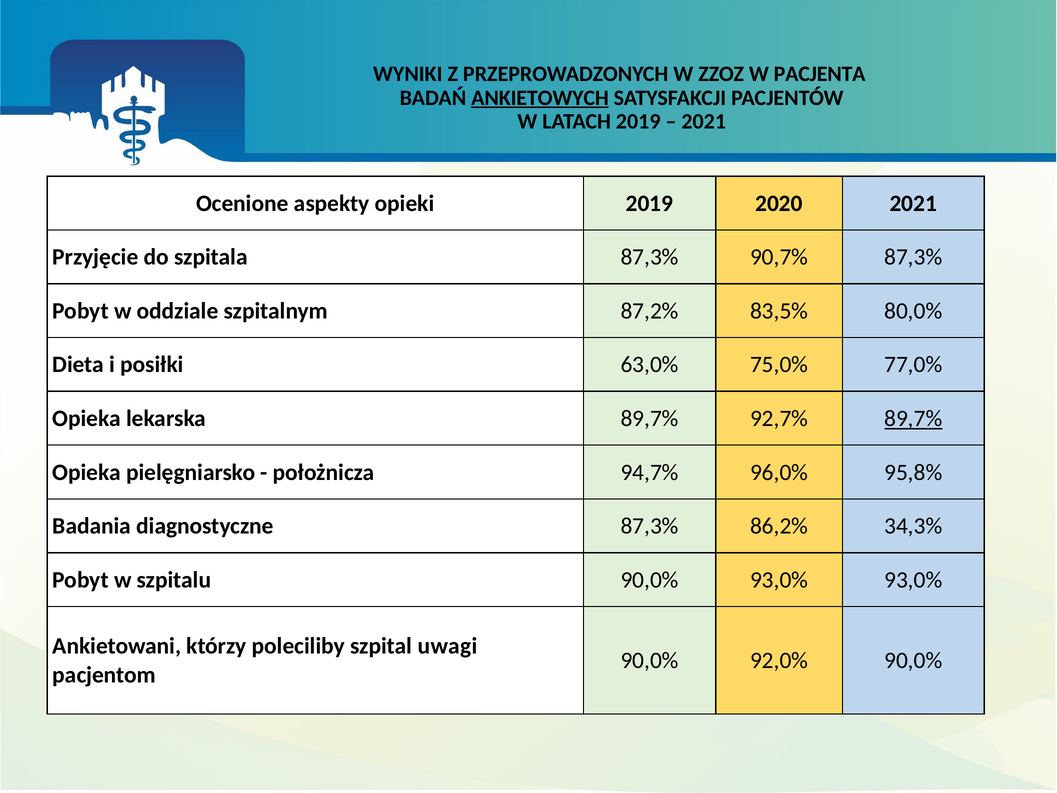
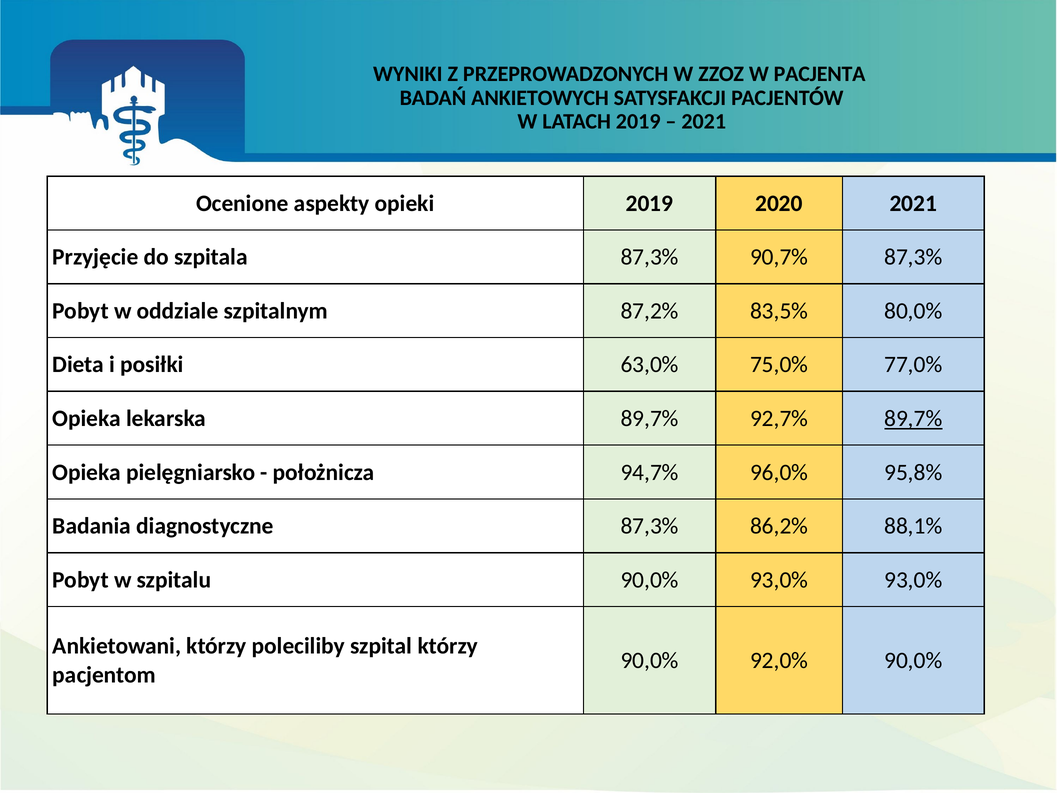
ANKIETOWYCH underline: present -> none
34,3%: 34,3% -> 88,1%
szpital uwagi: uwagi -> którzy
